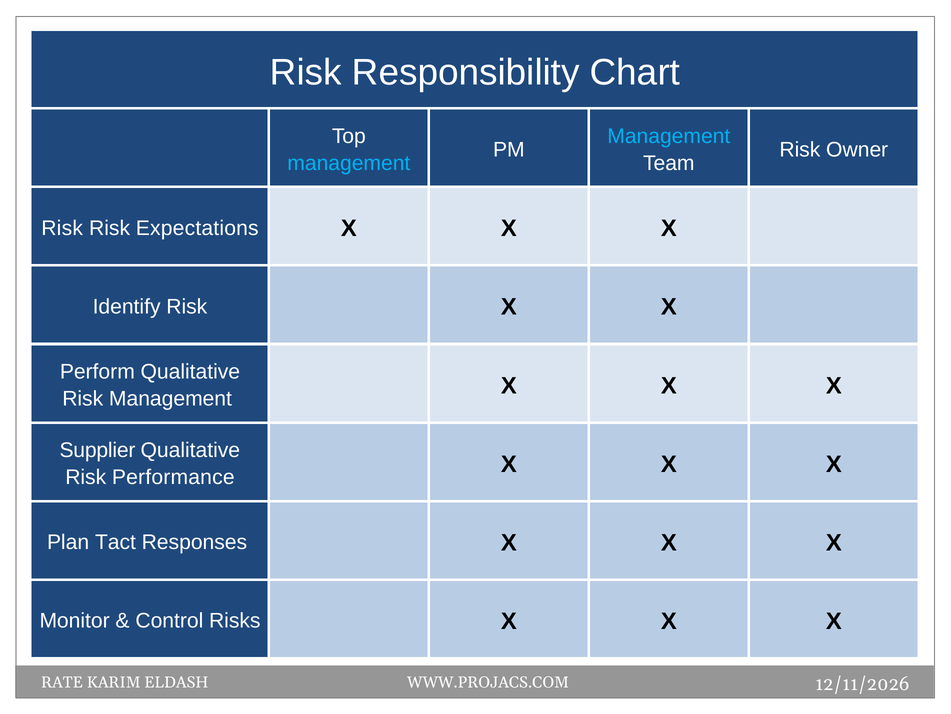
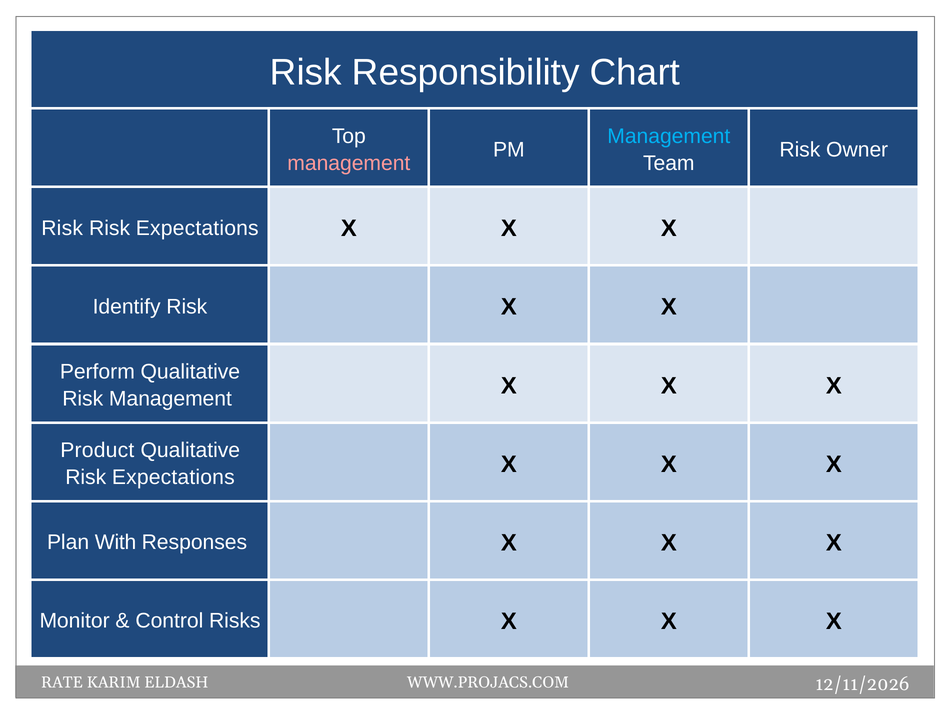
management at (349, 163) colour: light blue -> pink
Supplier: Supplier -> Product
Performance at (173, 477): Performance -> Expectations
Tact: Tact -> With
